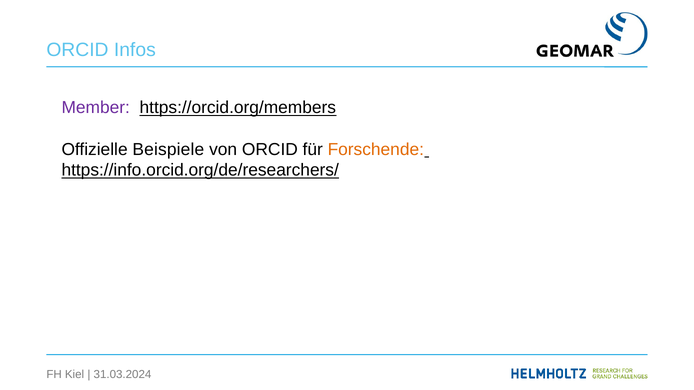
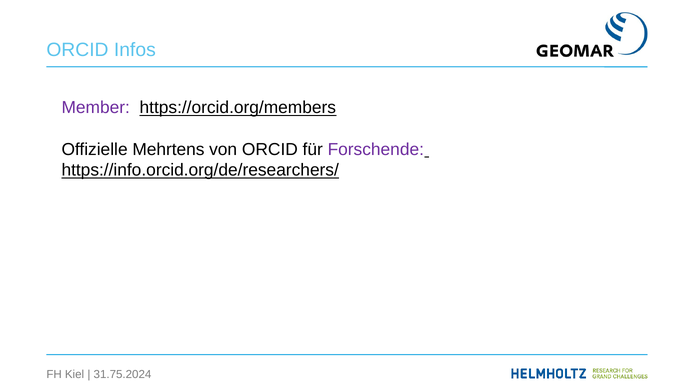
Beispiele: Beispiele -> Mehrtens
Forschende colour: orange -> purple
31.03.2024: 31.03.2024 -> 31.75.2024
